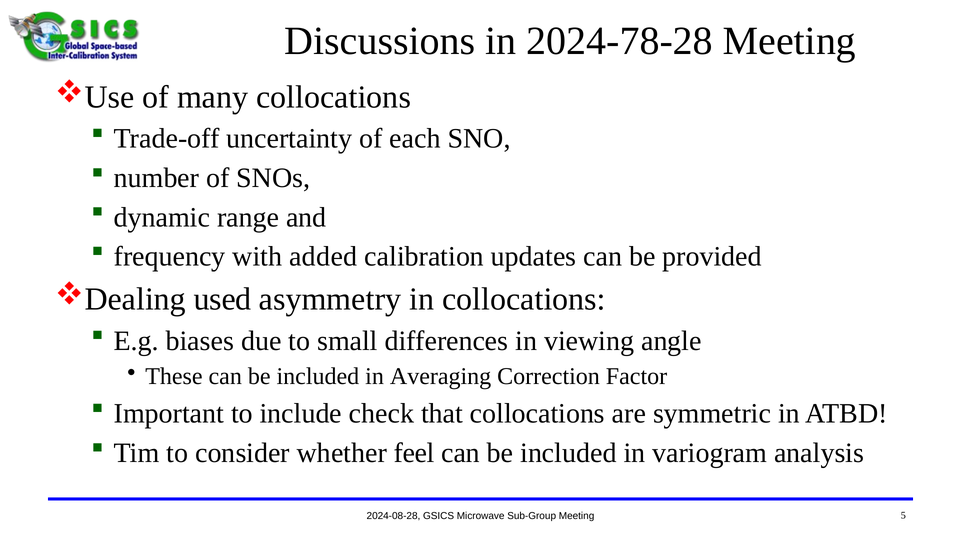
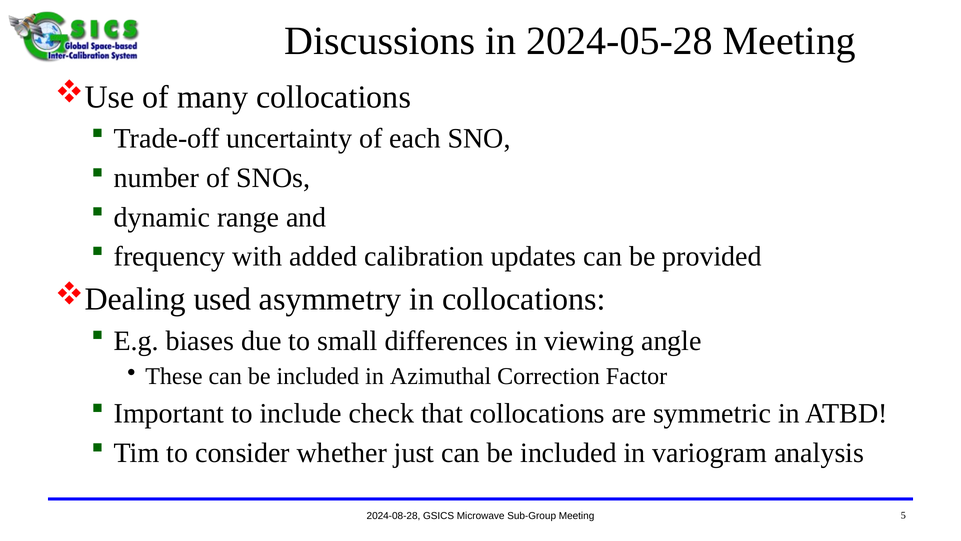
2024-78-28: 2024-78-28 -> 2024-05-28
Averaging: Averaging -> Azimuthal
feel: feel -> just
